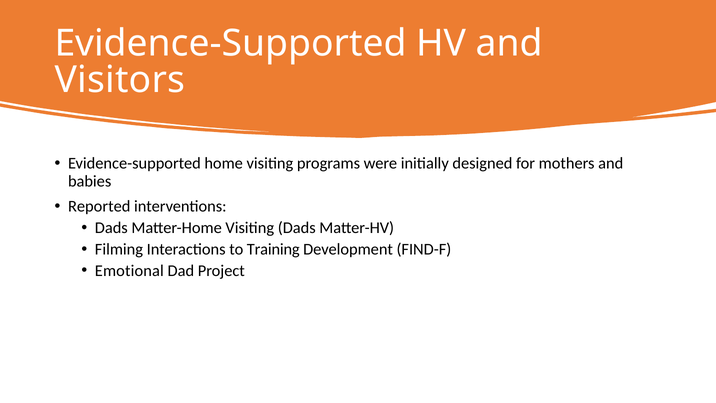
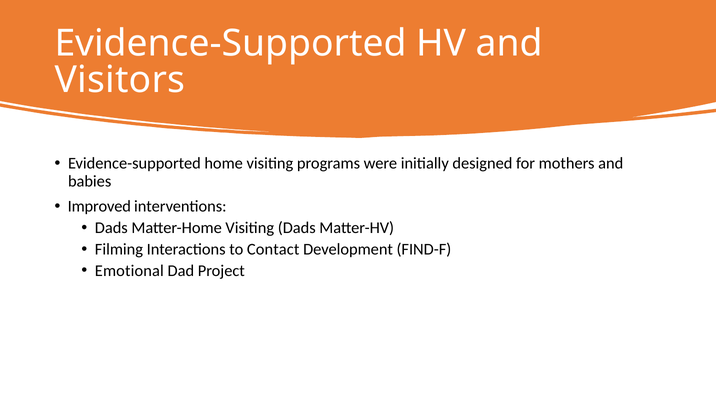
Reported: Reported -> Improved
Training: Training -> Contact
